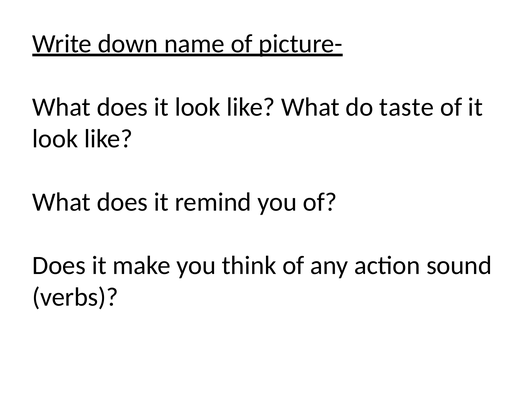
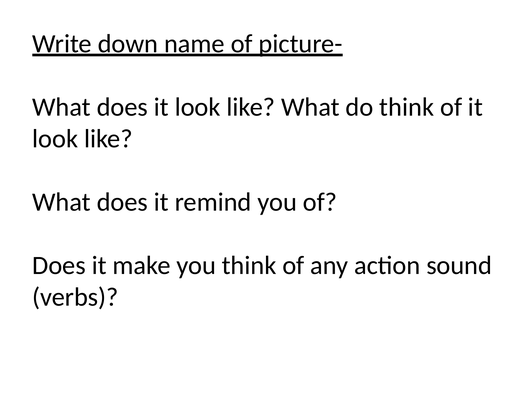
do taste: taste -> think
